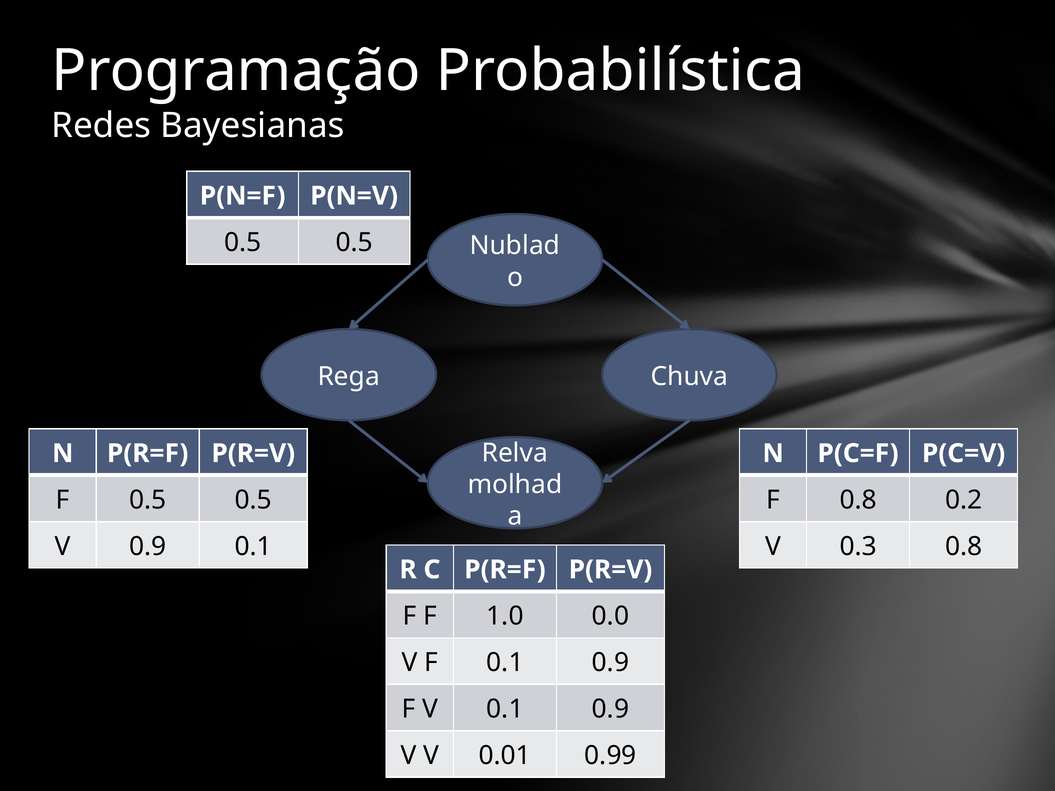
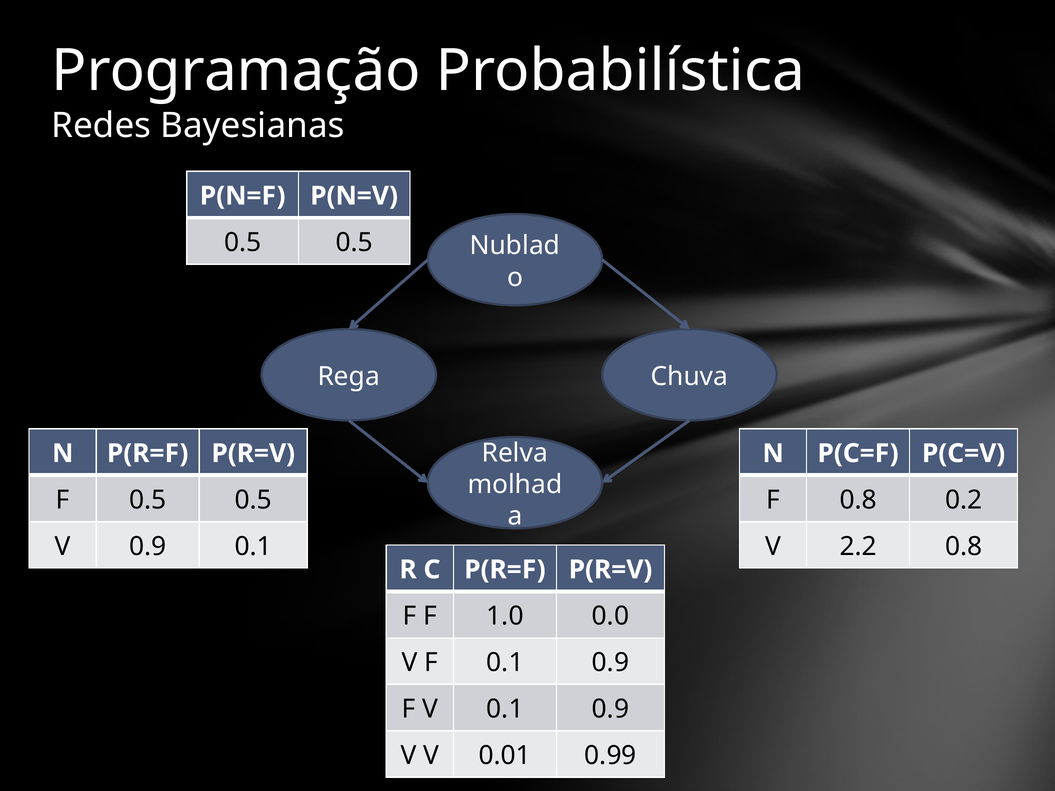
0.3: 0.3 -> 2.2
